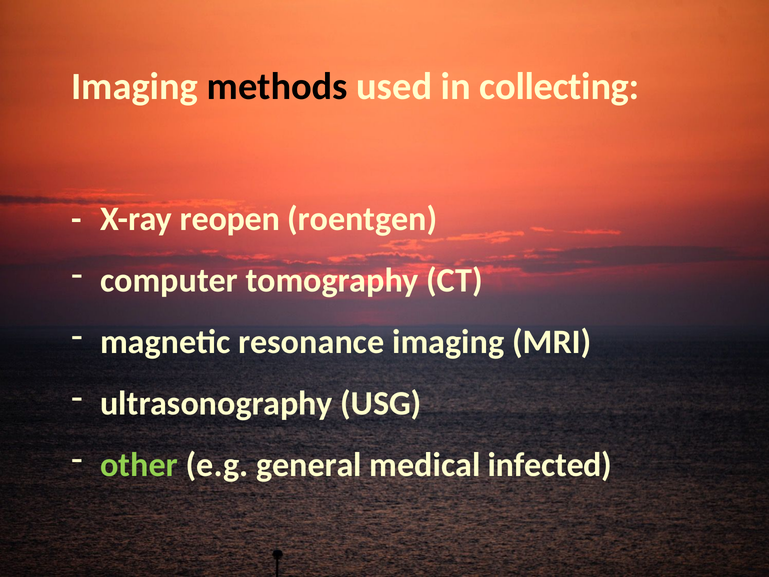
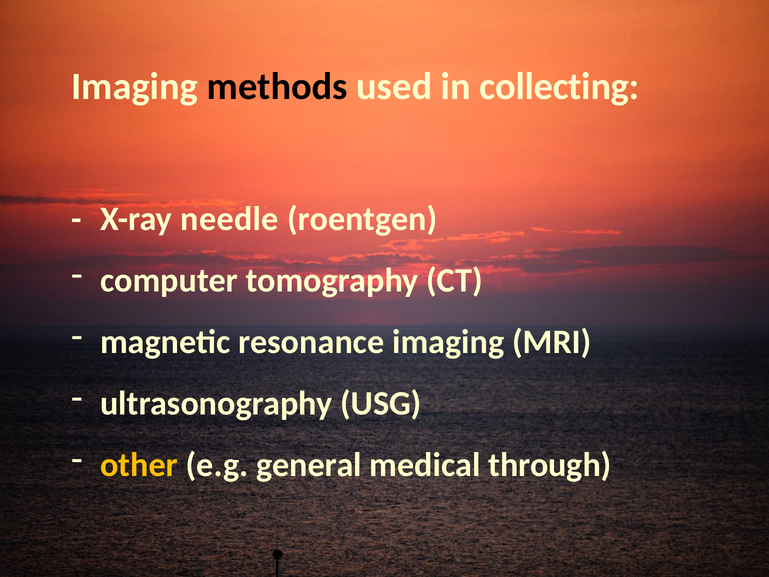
reopen: reopen -> needle
other colour: light green -> yellow
infected: infected -> through
